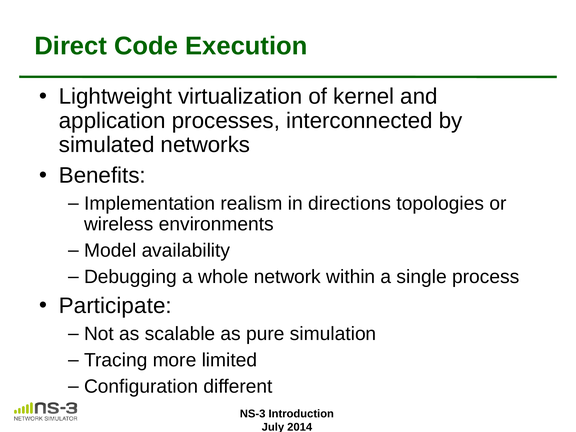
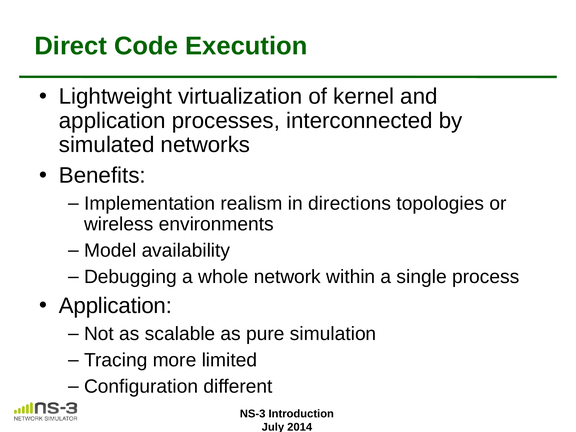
Participate at (115, 306): Participate -> Application
